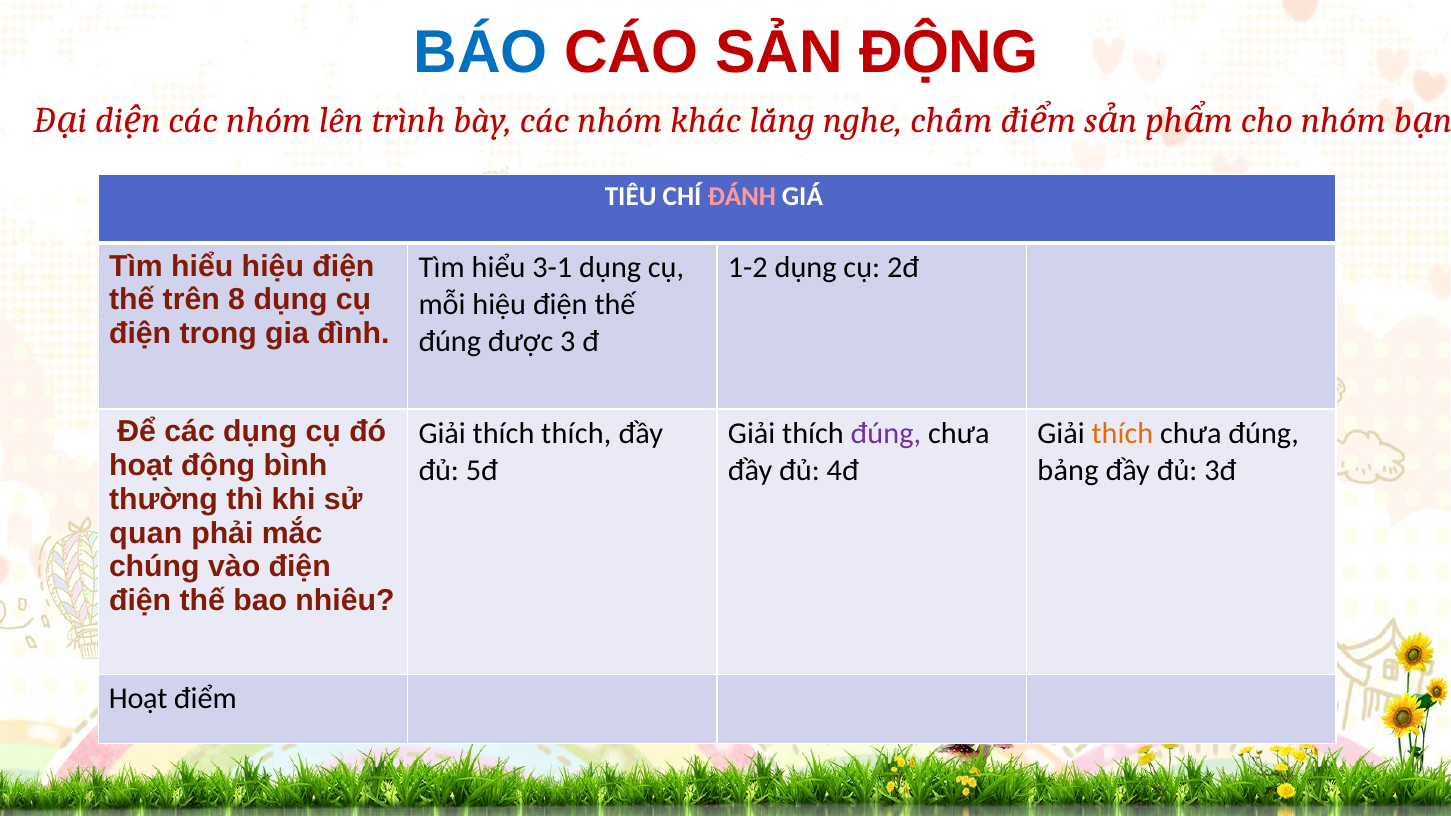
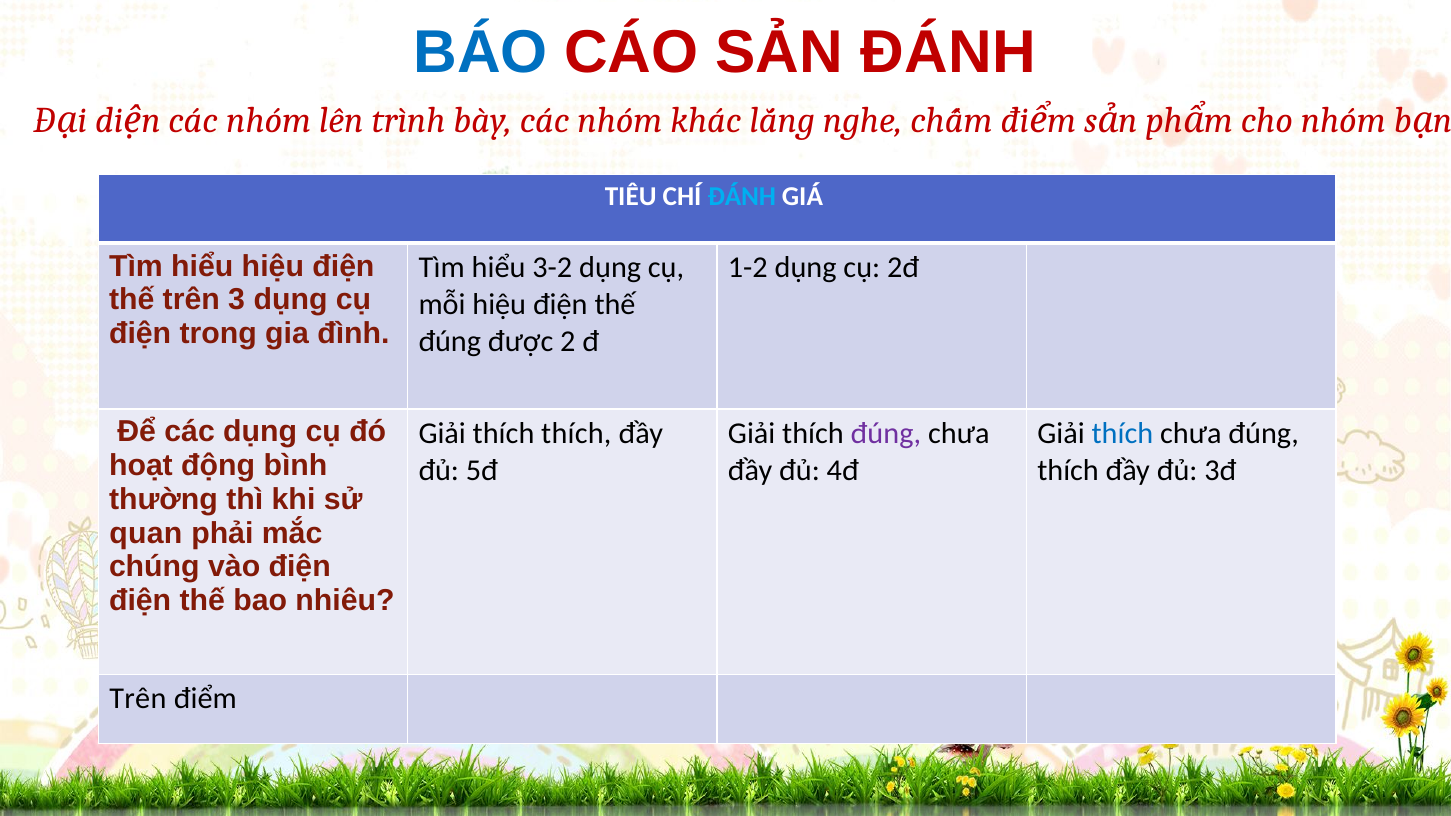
SẢN ĐỘNG: ĐỘNG -> ĐÁNH
ĐÁNH at (742, 197) colour: pink -> light blue
3-1: 3-1 -> 3-2
8: 8 -> 3
3: 3 -> 2
thích at (1122, 433) colour: orange -> blue
bảng at (1068, 470): bảng -> thích
Hoạt at (138, 699): Hoạt -> Trên
